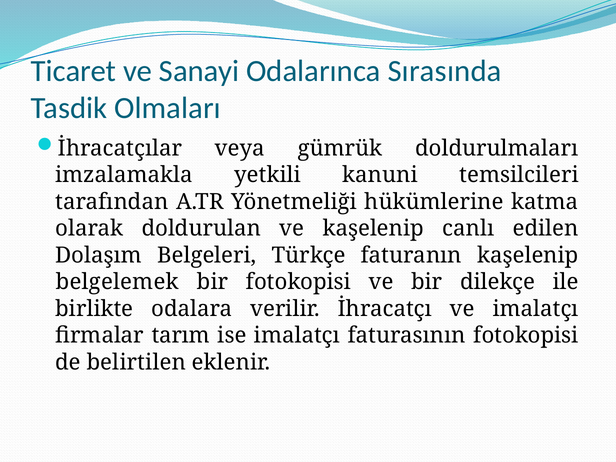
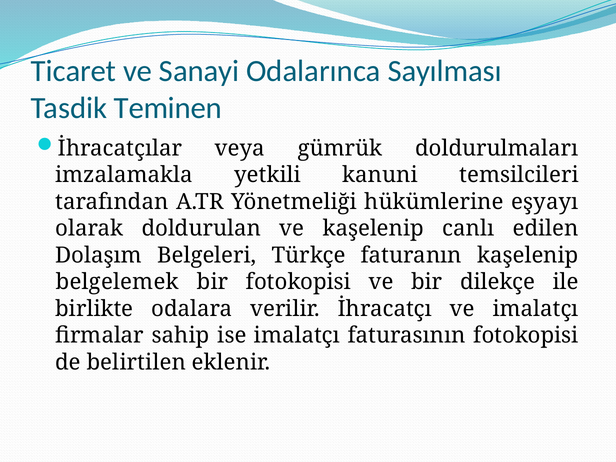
Sırasında: Sırasında -> Sayılması
Olmaları: Olmaları -> Teminen
katma: katma -> eşyayı
tarım: tarım -> sahip
